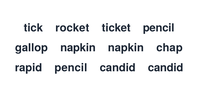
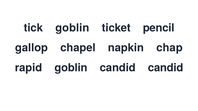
tick rocket: rocket -> goblin
gallop napkin: napkin -> chapel
rapid pencil: pencil -> goblin
